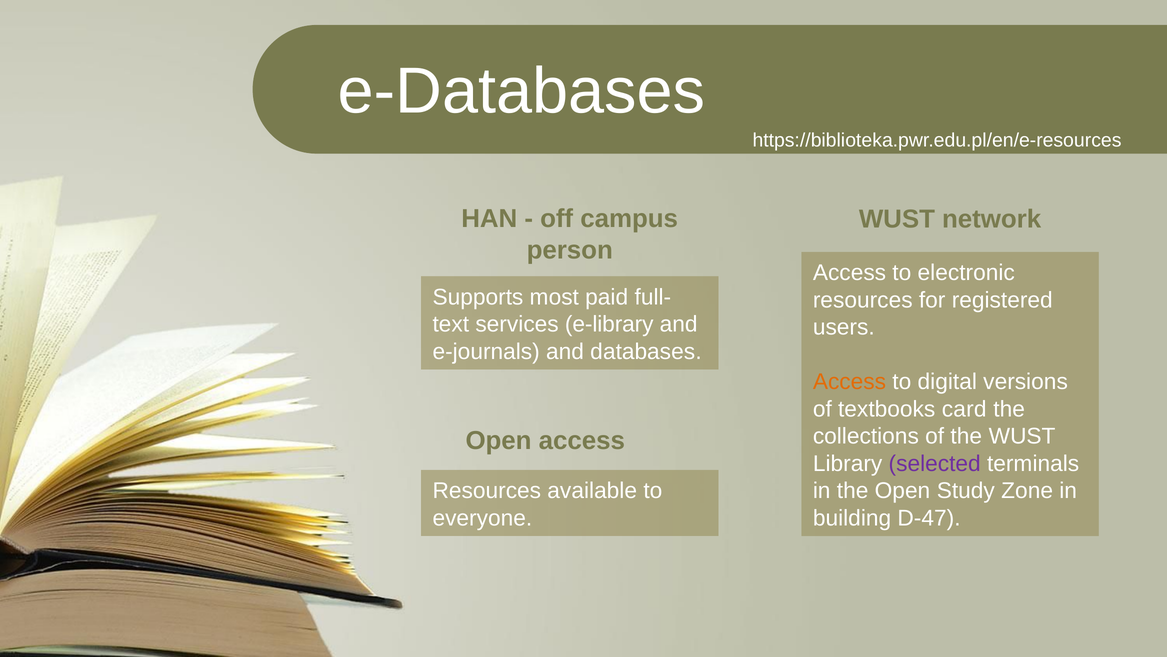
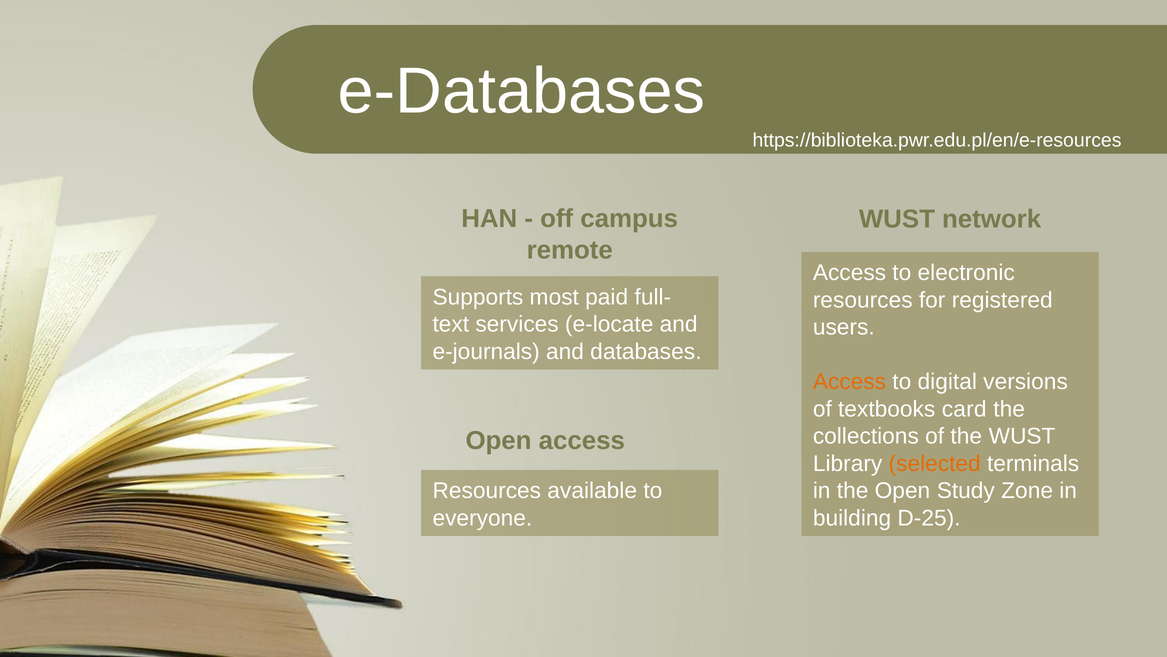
person: person -> remote
e-library: e-library -> e-locate
selected colour: purple -> orange
D-47: D-47 -> D-25
